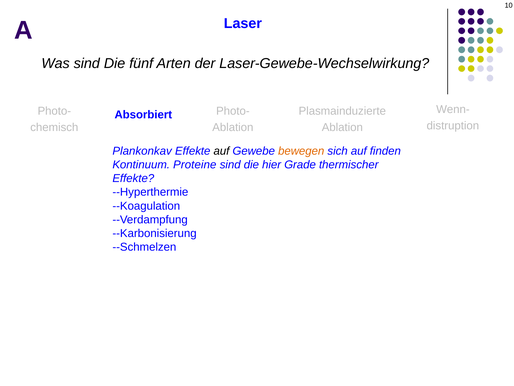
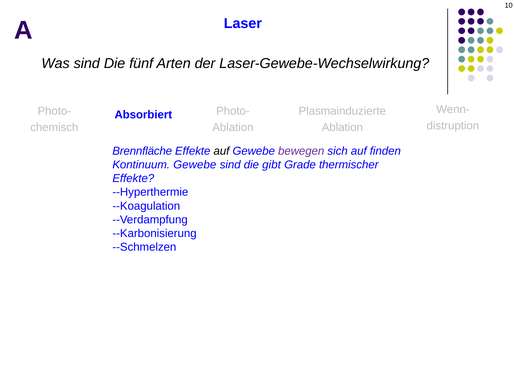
Plankonkav: Plankonkav -> Brennfläche
bewegen colour: orange -> purple
Kontinuum Proteine: Proteine -> Gewebe
hier: hier -> gibt
